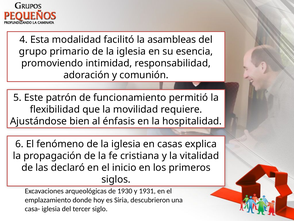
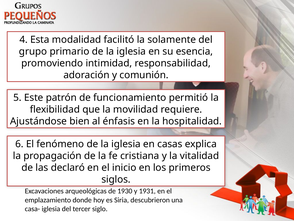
asambleas: asambleas -> solamente
